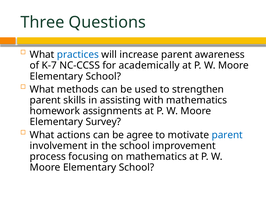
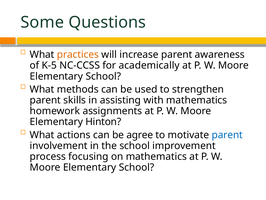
Three: Three -> Some
practices colour: blue -> orange
K-7: K-7 -> K-5
Survey: Survey -> Hinton
